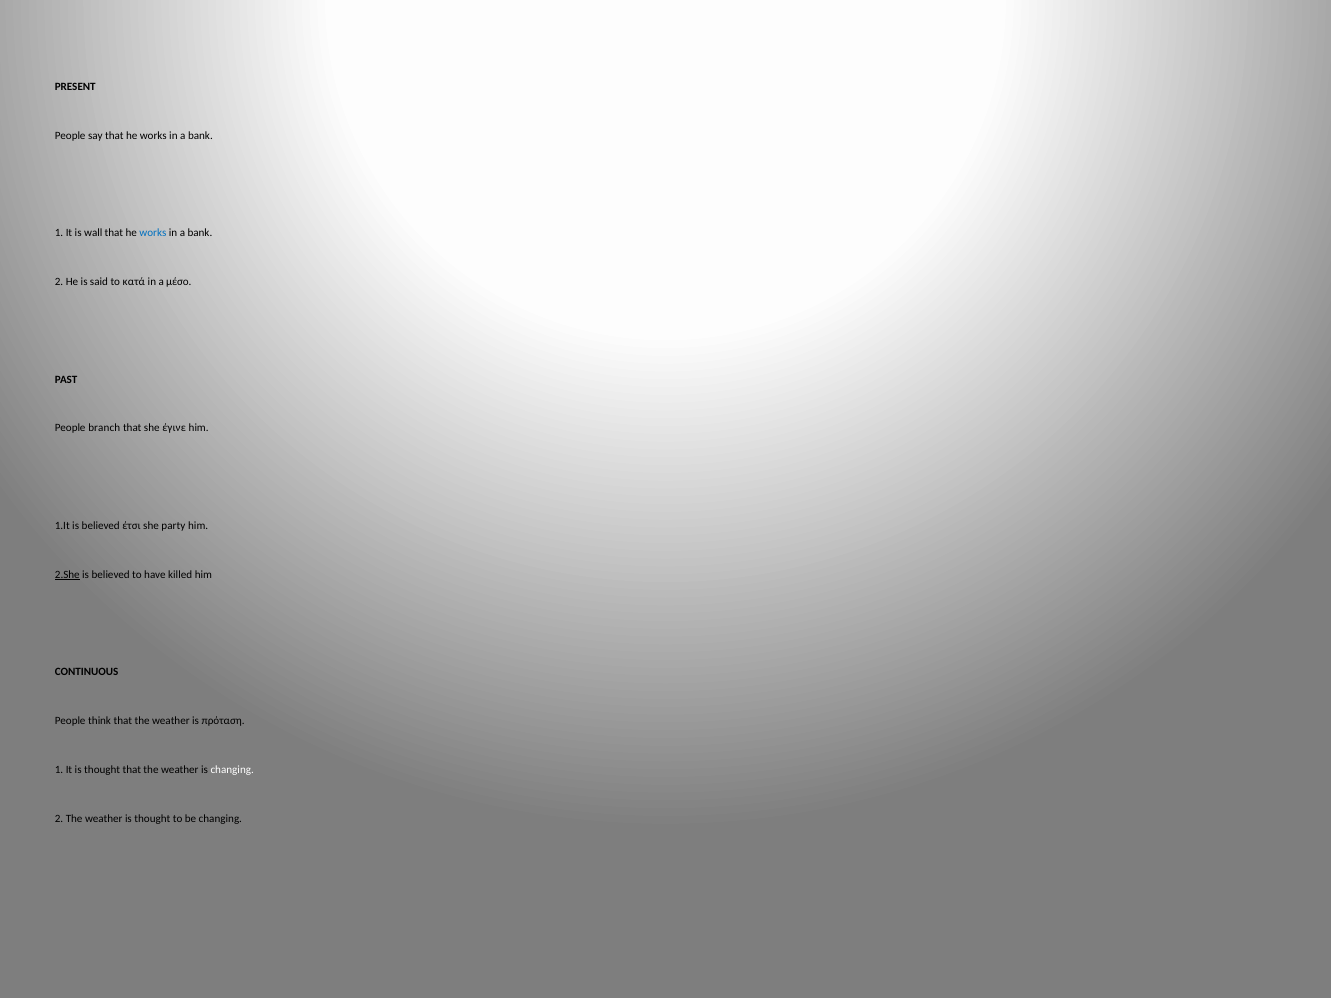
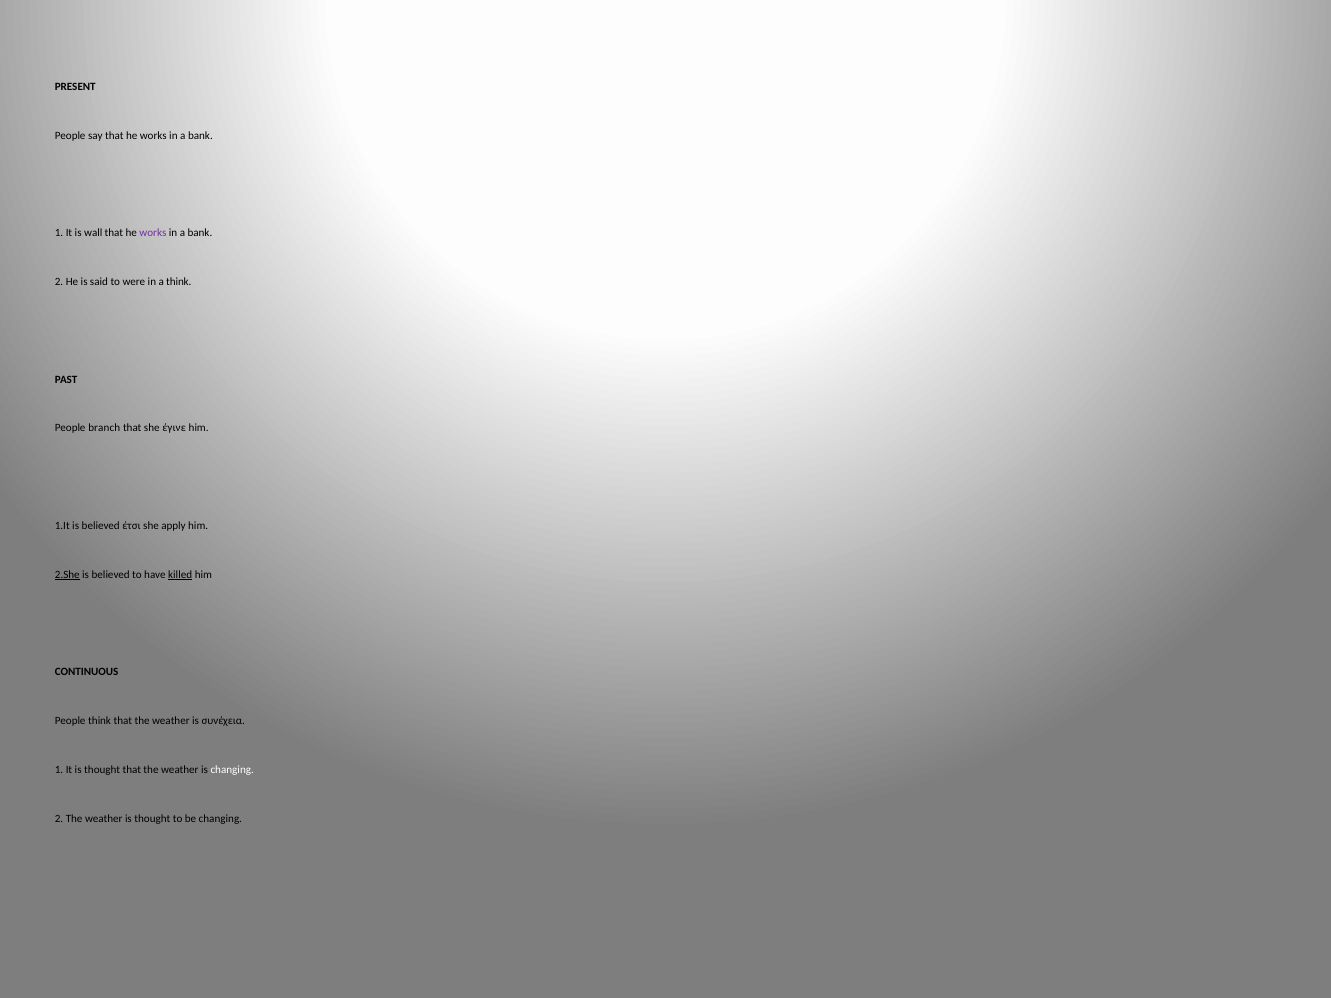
works at (153, 233) colour: blue -> purple
κατά: κατά -> were
a μέσo: μέσo -> think
party: party -> apply
killed underline: none -> present
πρόταση: πρόταση -> συνέχεια
